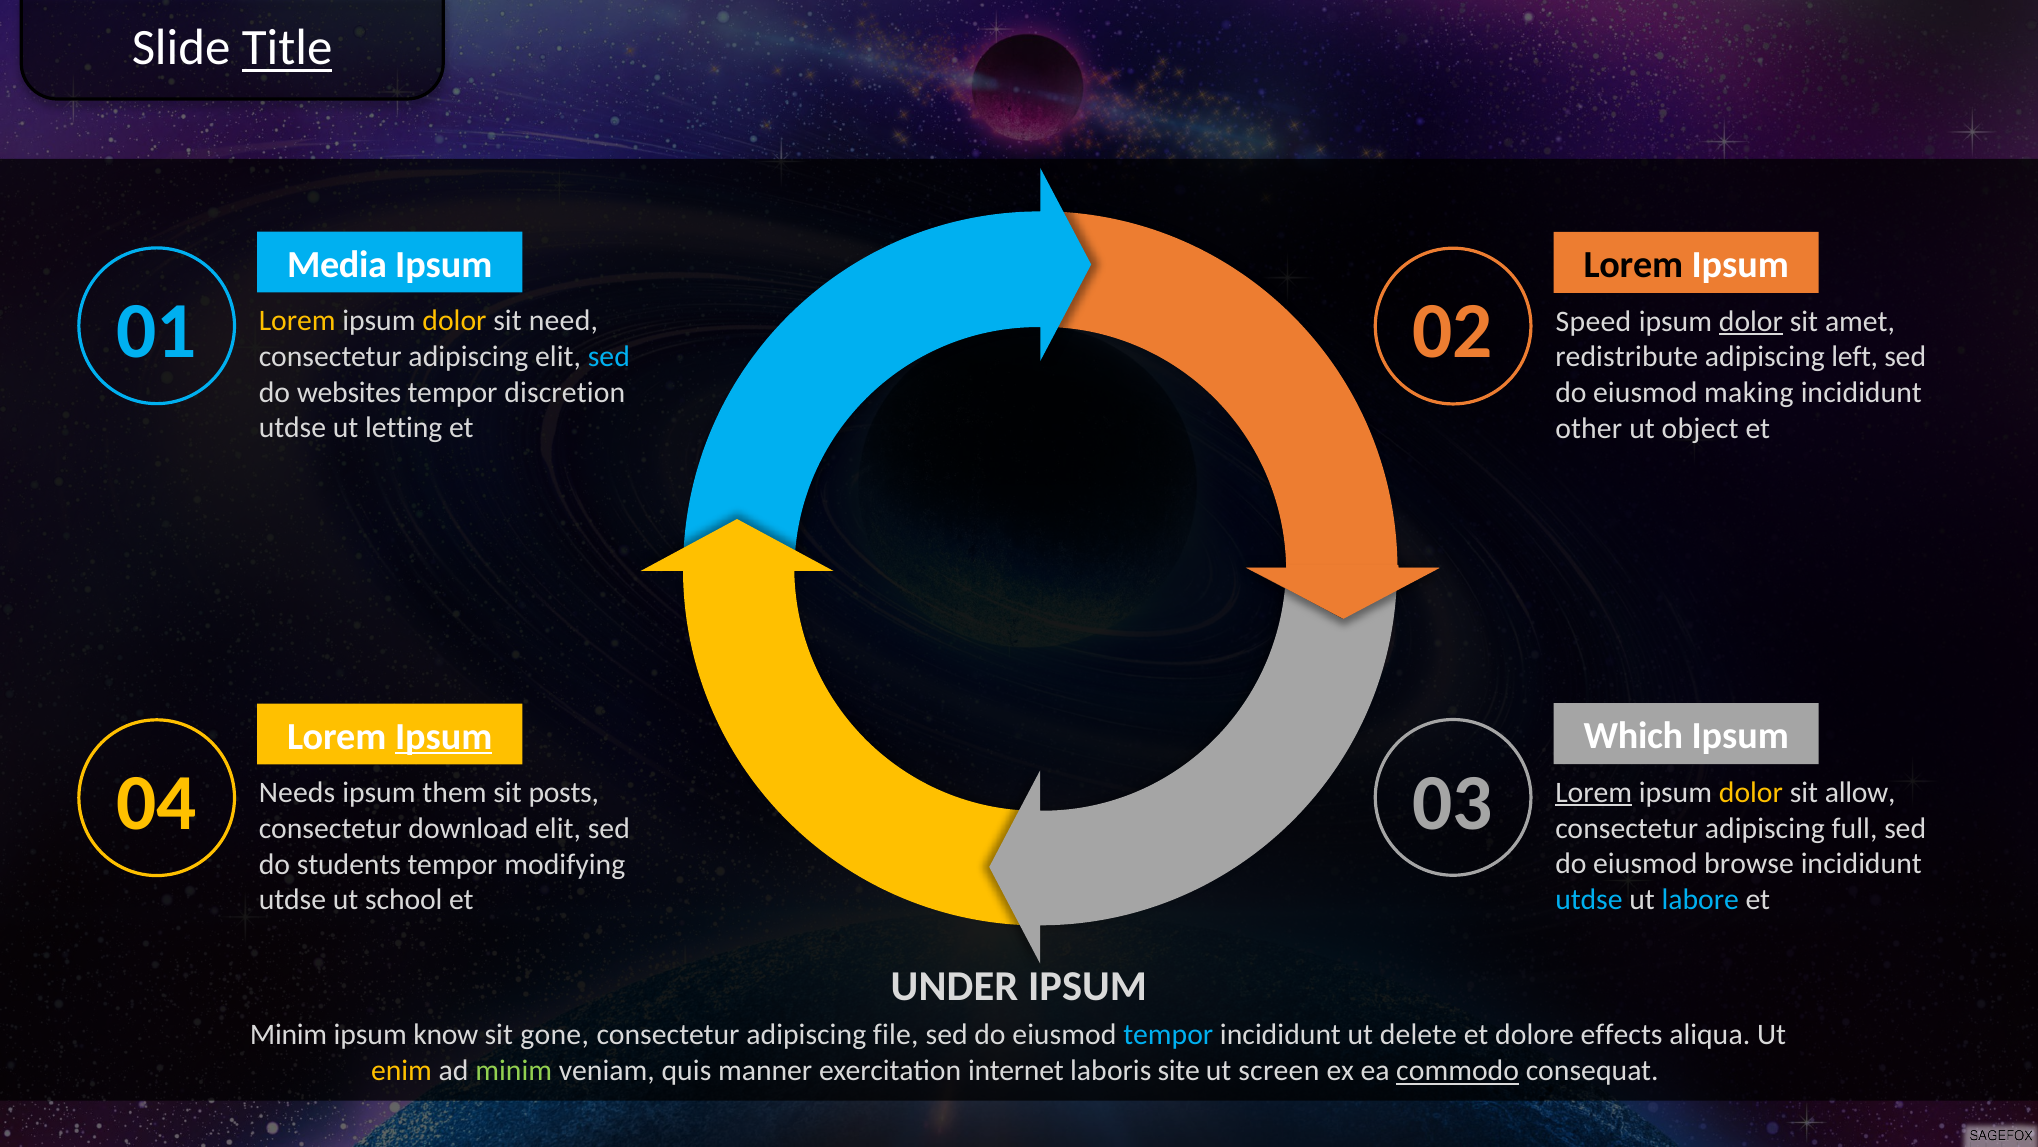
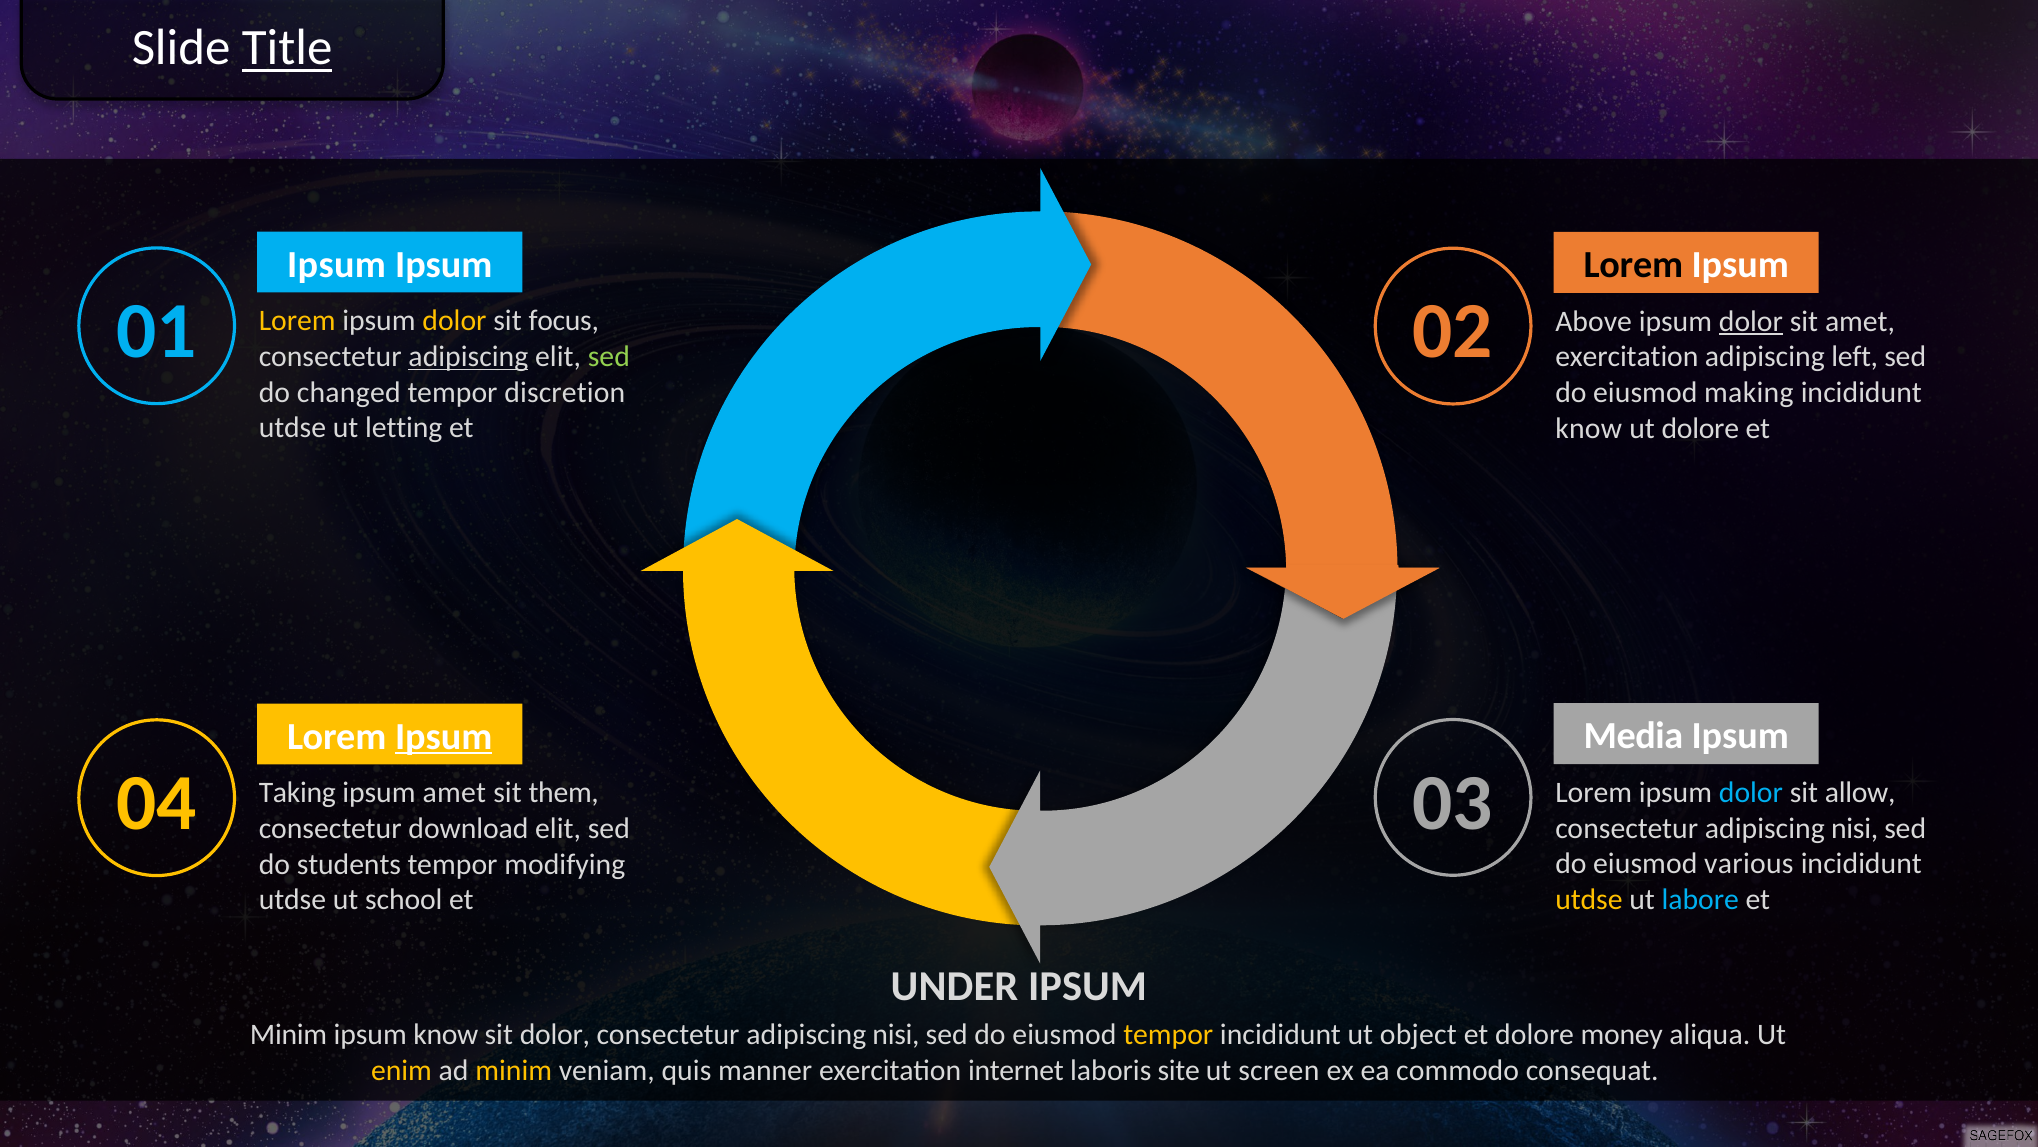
Media at (337, 265): Media -> Ipsum
need: need -> focus
Speed: Speed -> Above
adipiscing at (468, 356) underline: none -> present
sed at (609, 356) colour: light blue -> light green
redistribute at (1627, 357): redistribute -> exercitation
websites: websites -> changed
other at (1589, 428): other -> know
ut object: object -> dolore
Which: Which -> Media
Lorem at (1594, 792) underline: present -> none
dolor at (1751, 792) colour: yellow -> light blue
Needs: Needs -> Taking
ipsum them: them -> amet
posts: posts -> them
full at (1855, 828): full -> nisi
browse: browse -> various
utdse at (1589, 899) colour: light blue -> yellow
sit gone: gone -> dolor
file at (896, 1035): file -> nisi
tempor at (1168, 1035) colour: light blue -> yellow
delete: delete -> object
effects: effects -> money
minim at (514, 1070) colour: light green -> yellow
commodo underline: present -> none
